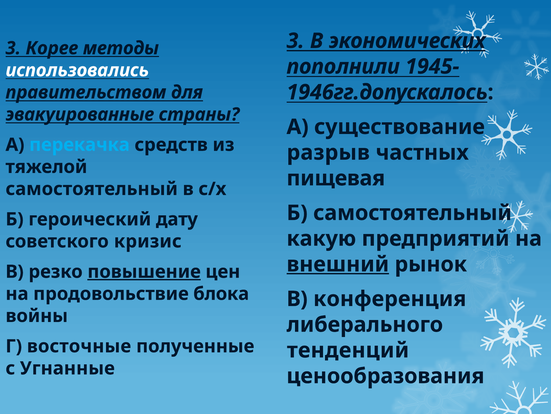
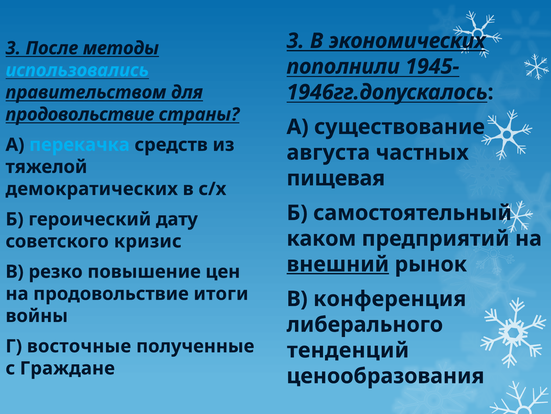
Корее: Корее -> После
использовались colour: white -> light blue
эвакуированные at (80, 114): эвакуированные -> продовольствие
разрыв: разрыв -> августа
самостоятельный at (92, 189): самостоятельный -> демократических
какую: какую -> каком
повышение underline: present -> none
блока: блока -> итоги
Угнанные: Угнанные -> Граждане
